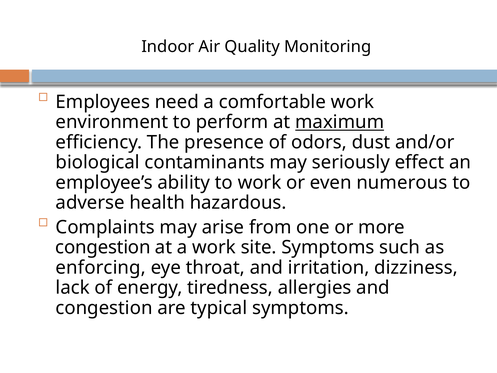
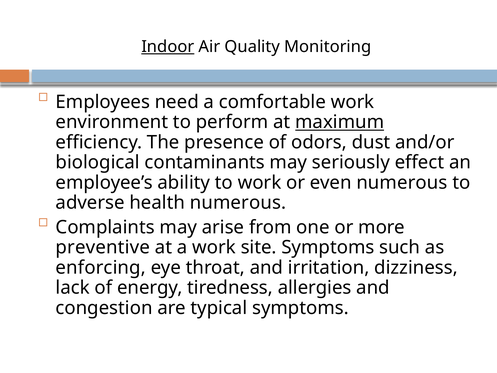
Indoor underline: none -> present
health hazardous: hazardous -> numerous
congestion at (103, 247): congestion -> preventive
